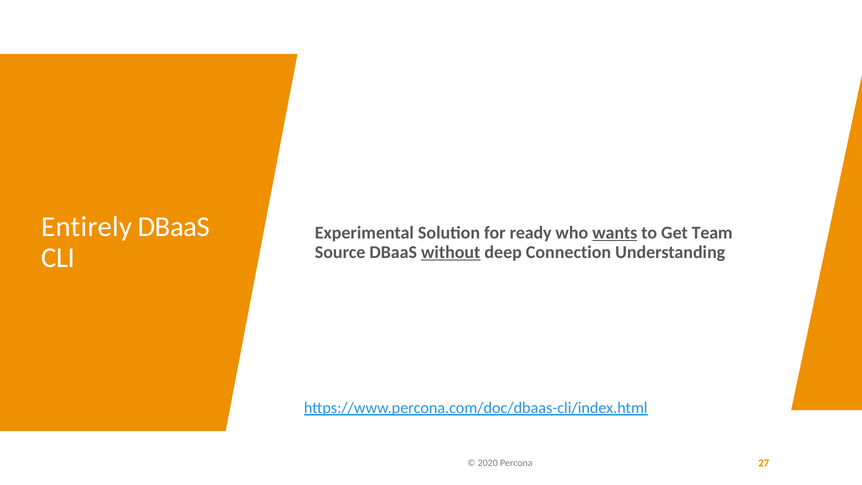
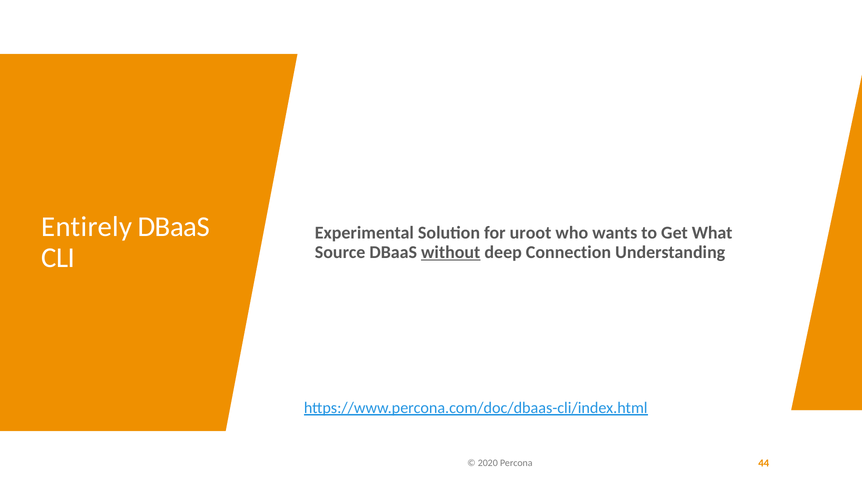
ready: ready -> uroot
wants underline: present -> none
Team: Team -> What
27: 27 -> 44
